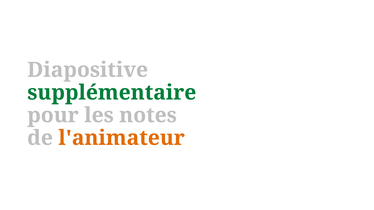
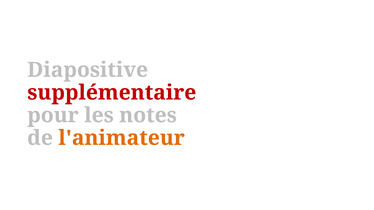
supplémentaire colour: green -> red
